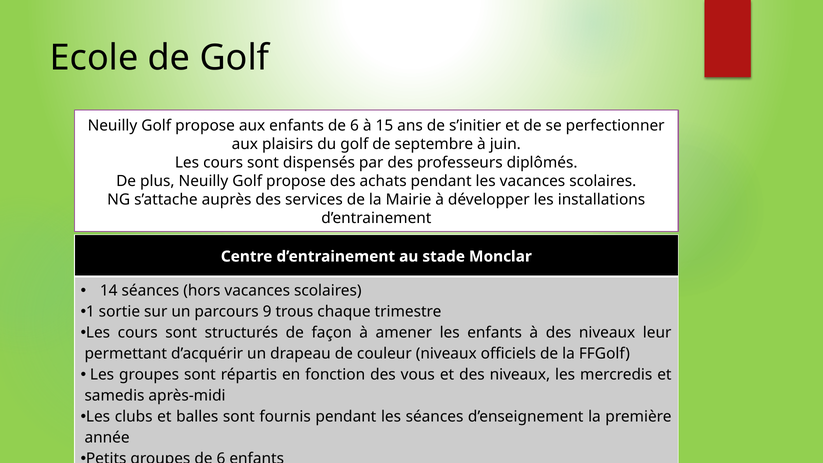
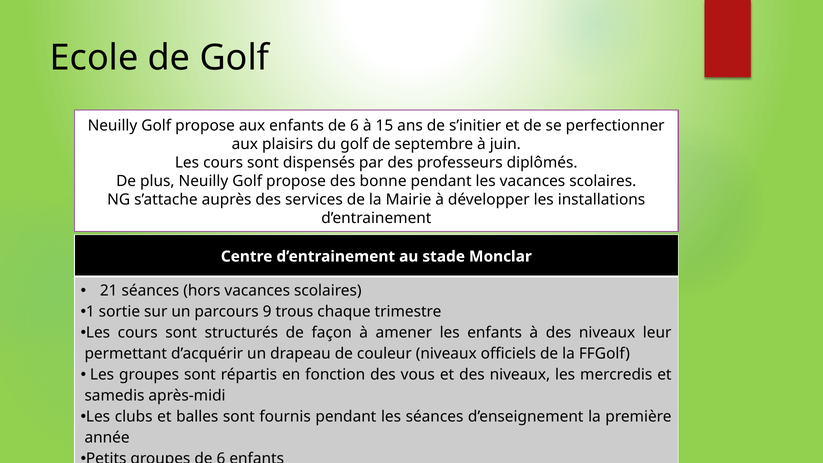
achats: achats -> bonne
14: 14 -> 21
